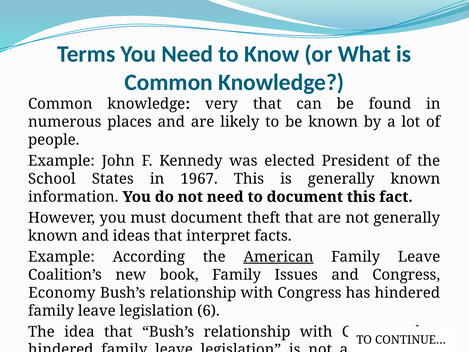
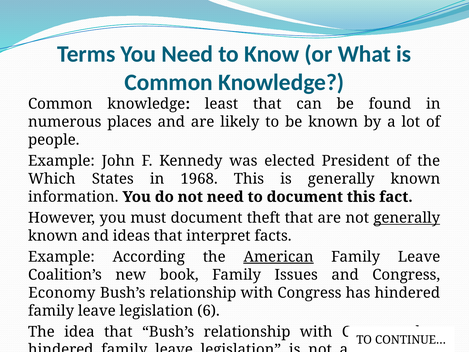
very: very -> least
School: School -> Which
1967: 1967 -> 1968
generally at (407, 218) underline: none -> present
